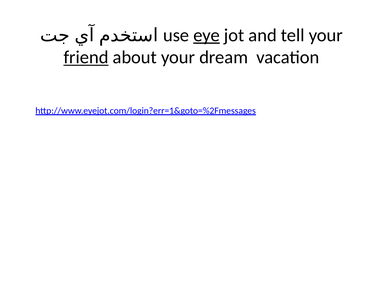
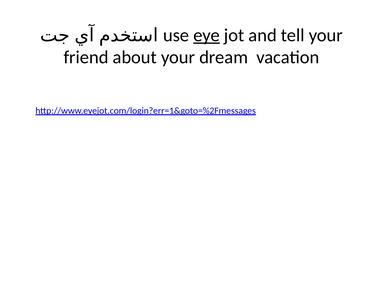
friend underline: present -> none
